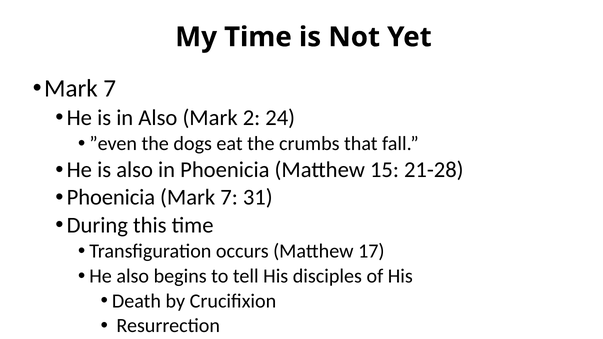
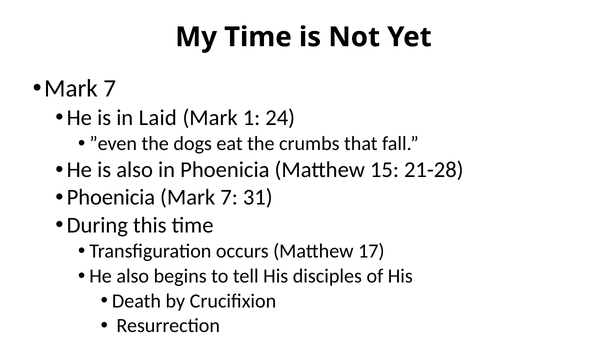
in Also: Also -> Laid
2: 2 -> 1
